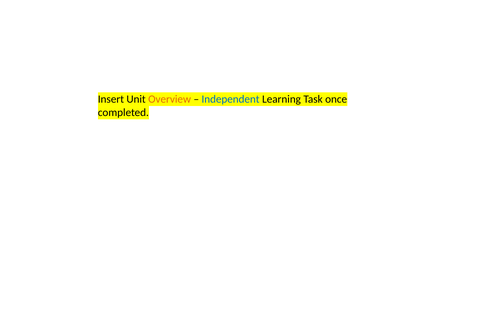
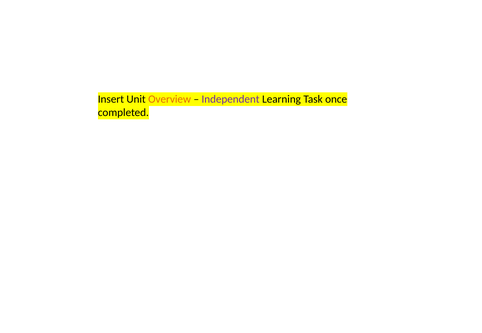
Independent colour: blue -> purple
